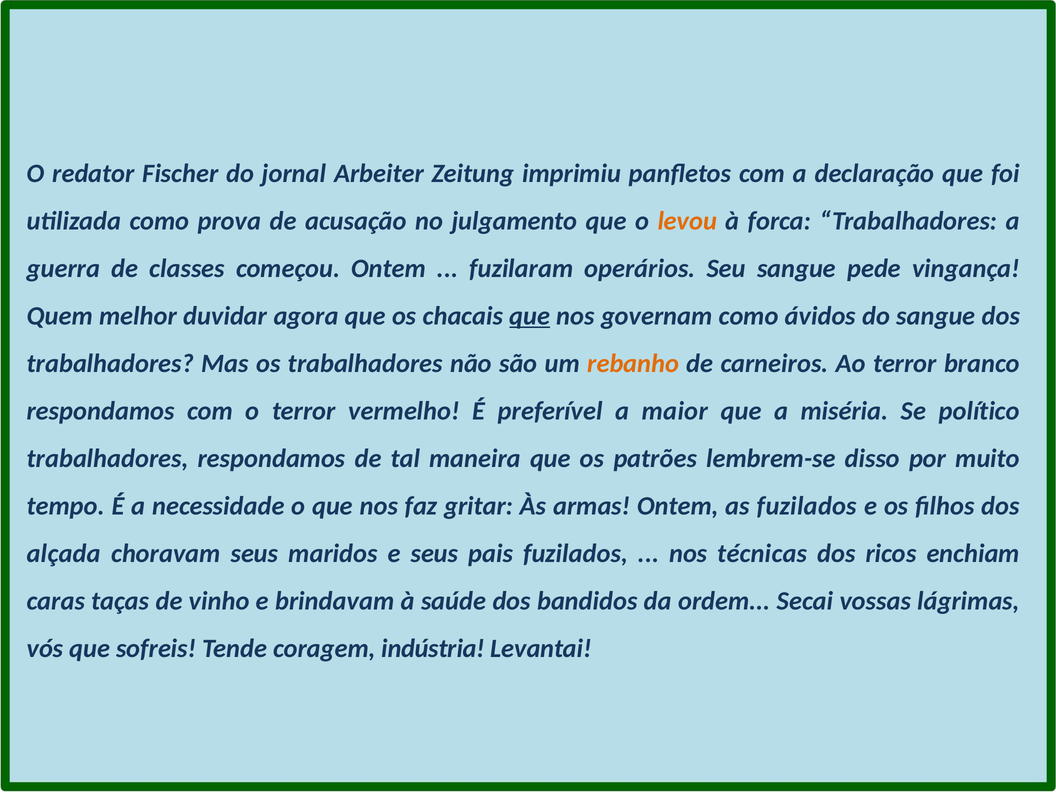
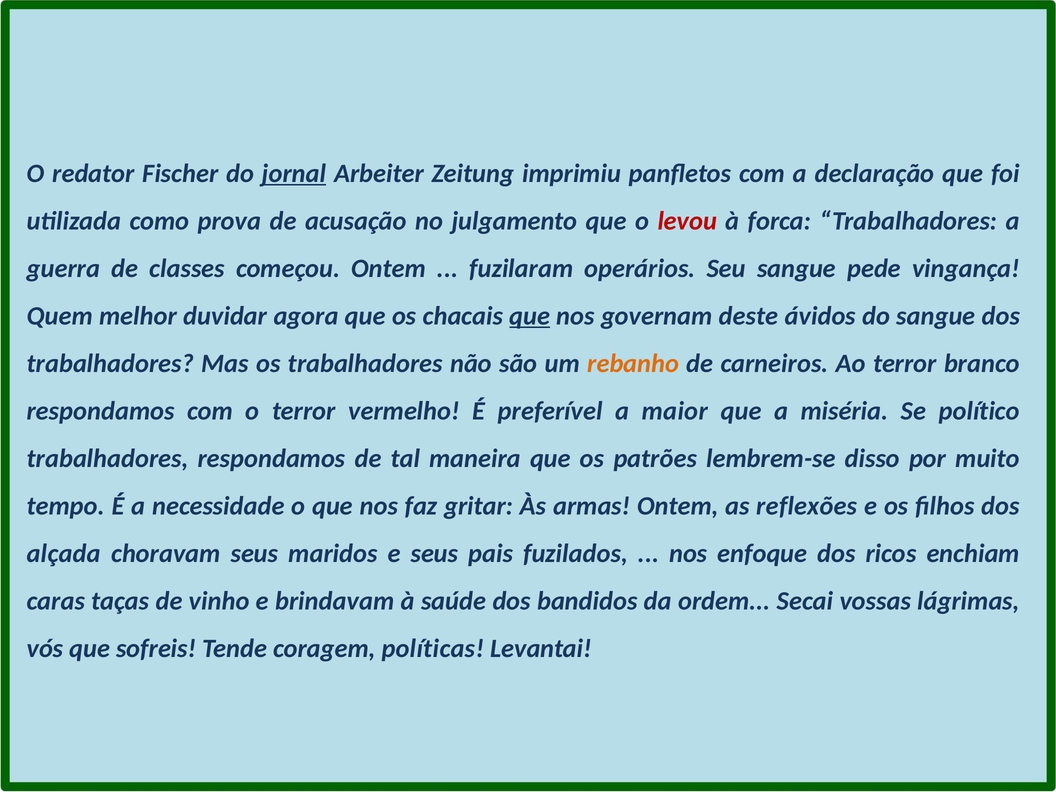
jornal underline: none -> present
levou colour: orange -> red
governam como: como -> deste
as fuzilados: fuzilados -> reflexões
técnicas: técnicas -> enfoque
indústria: indústria -> políticas
